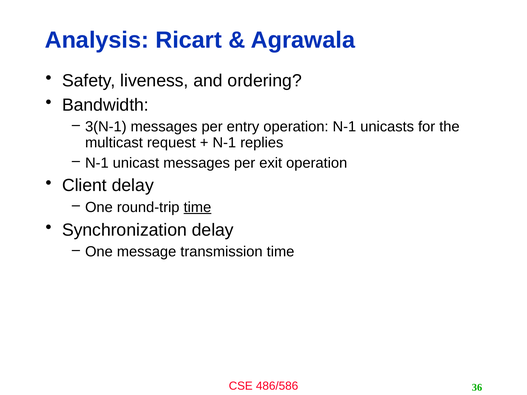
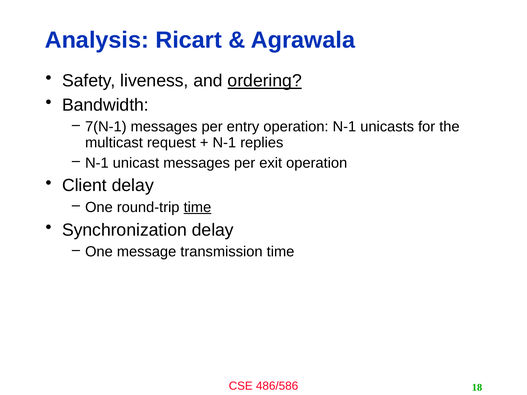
ordering underline: none -> present
3(N-1: 3(N-1 -> 7(N-1
36: 36 -> 18
